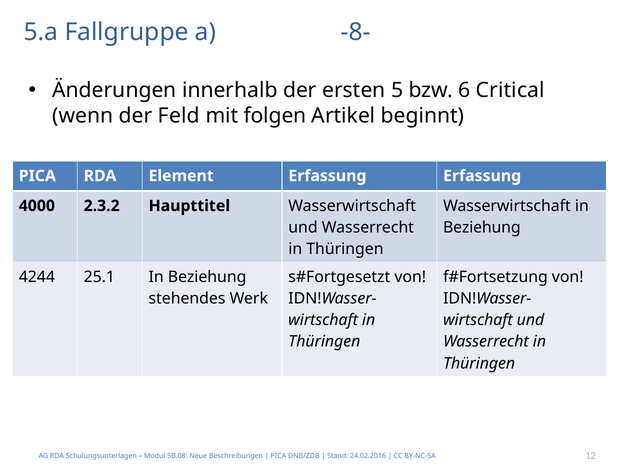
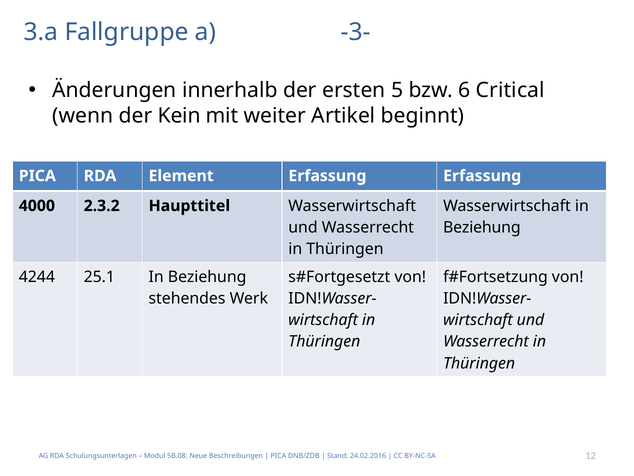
5.a: 5.a -> 3.a
-8-: -8- -> -3-
Feld: Feld -> Kein
folgen: folgen -> weiter
